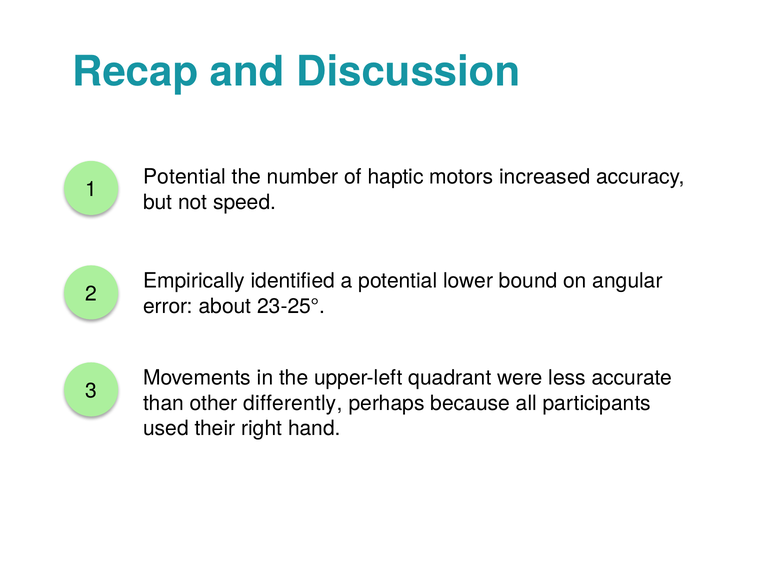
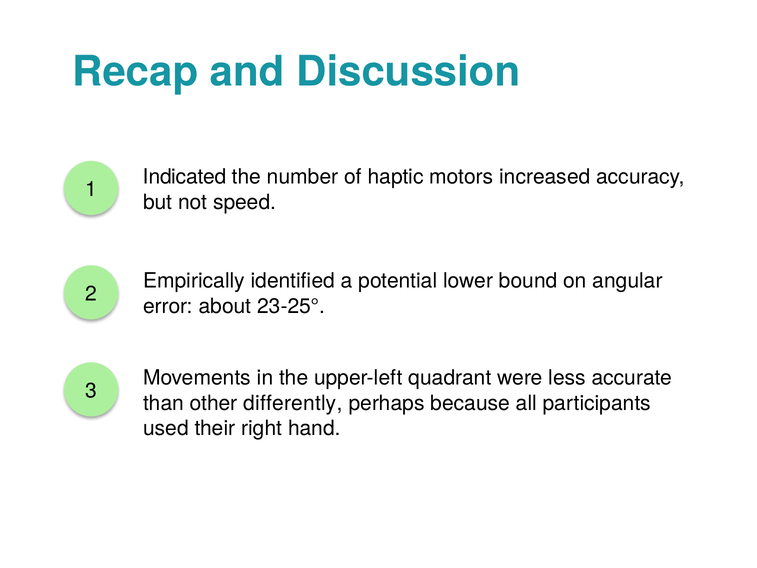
Potential at (185, 177): Potential -> Indicated
